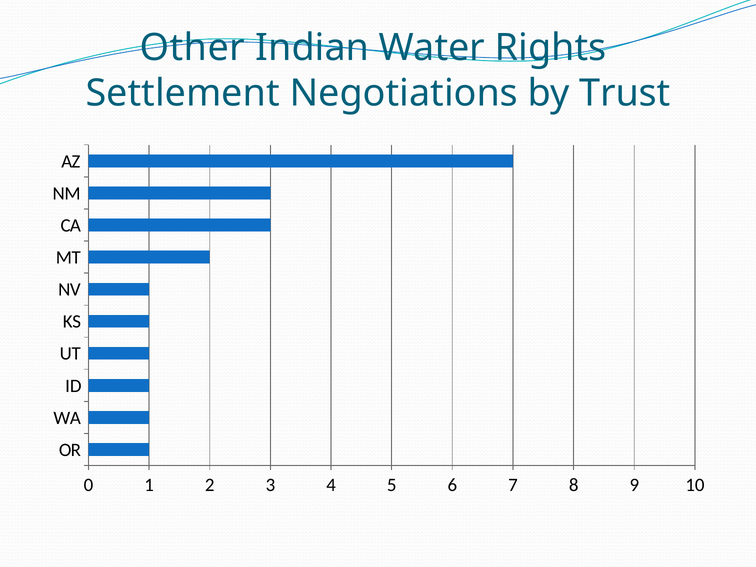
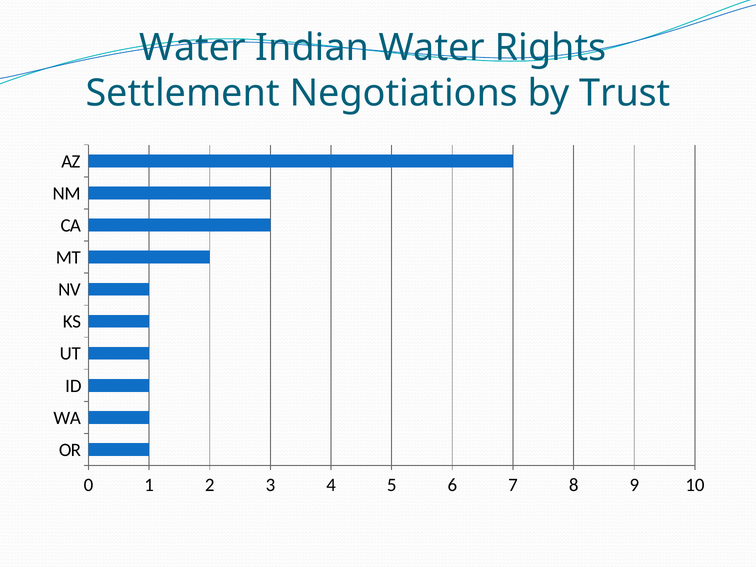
Other at (192, 48): Other -> Water
